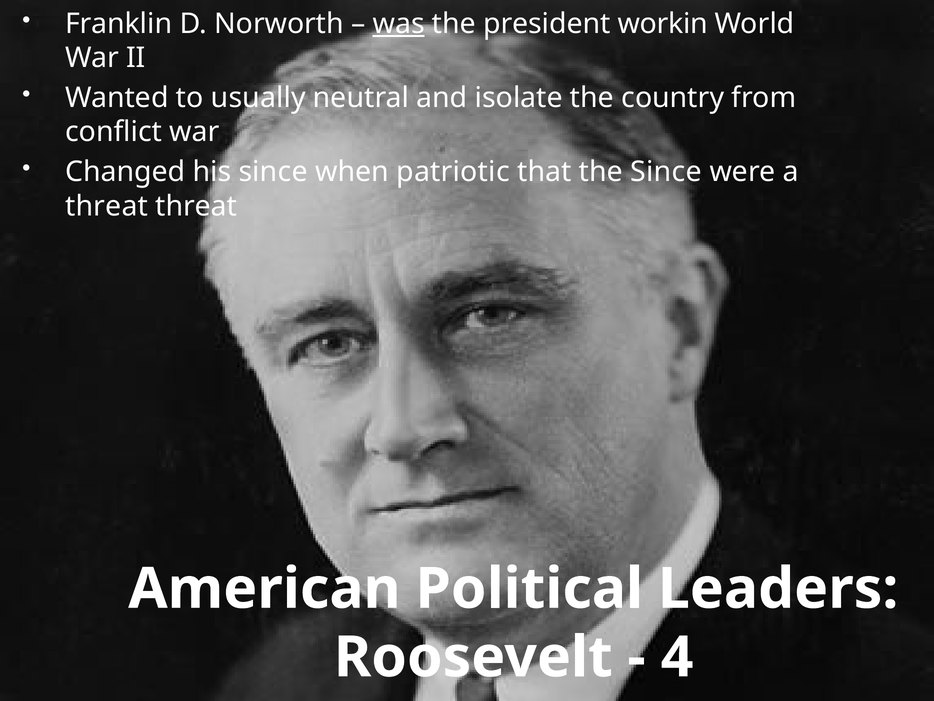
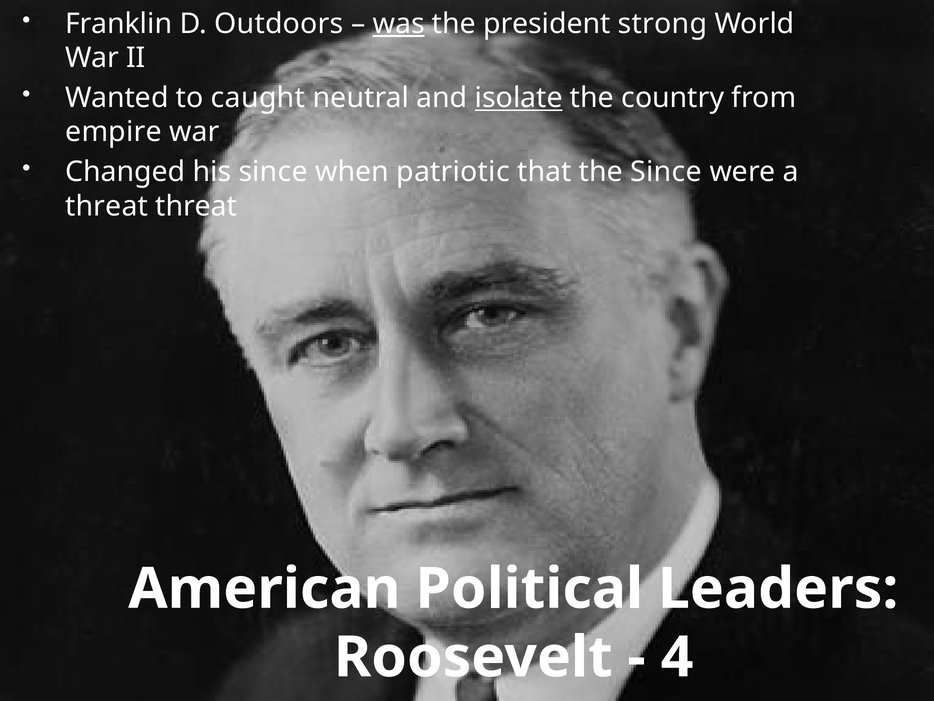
Norworth: Norworth -> Outdoors
workin: workin -> strong
usually: usually -> caught
isolate underline: none -> present
conflict: conflict -> empire
